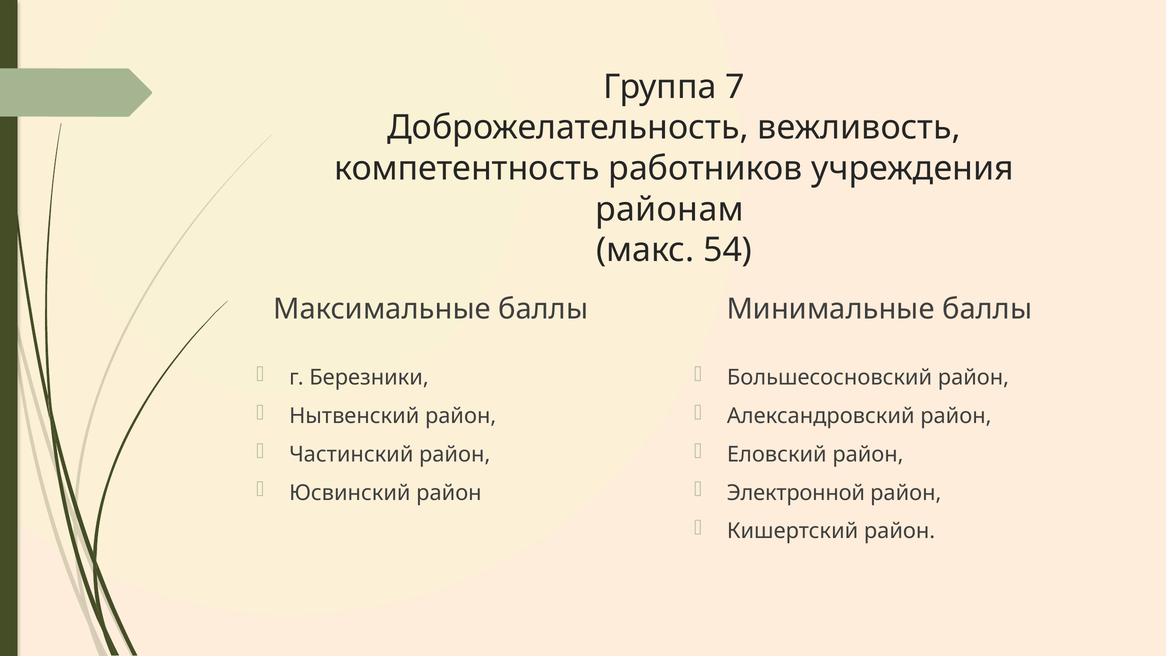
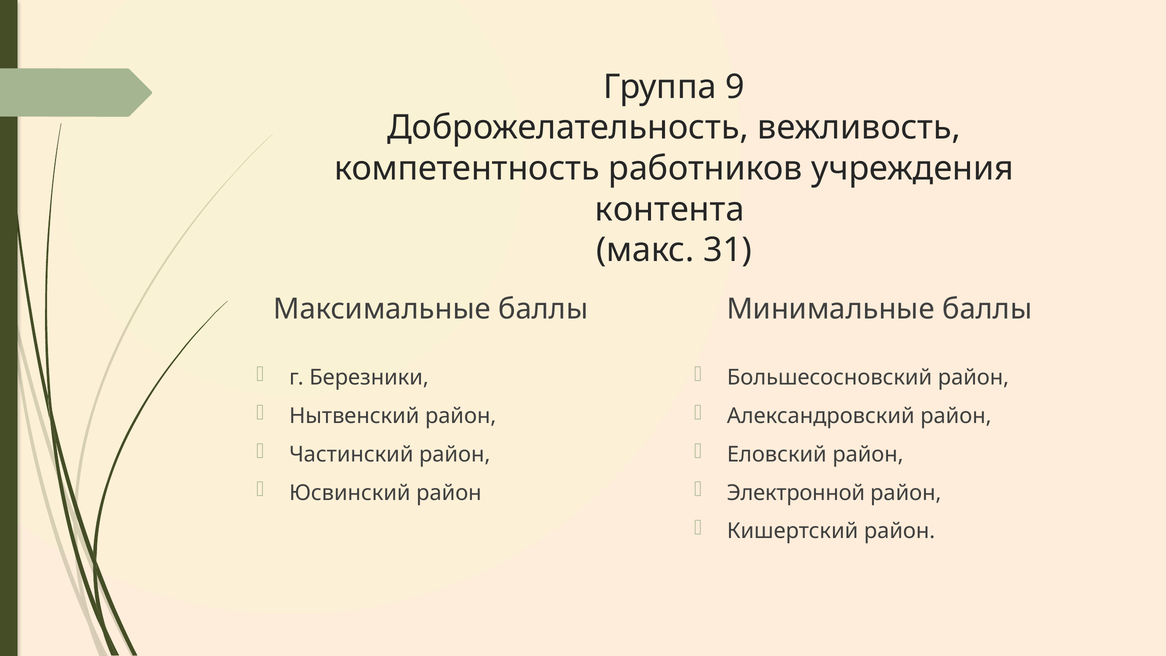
7: 7 -> 9
районам: районам -> контента
54: 54 -> 31
